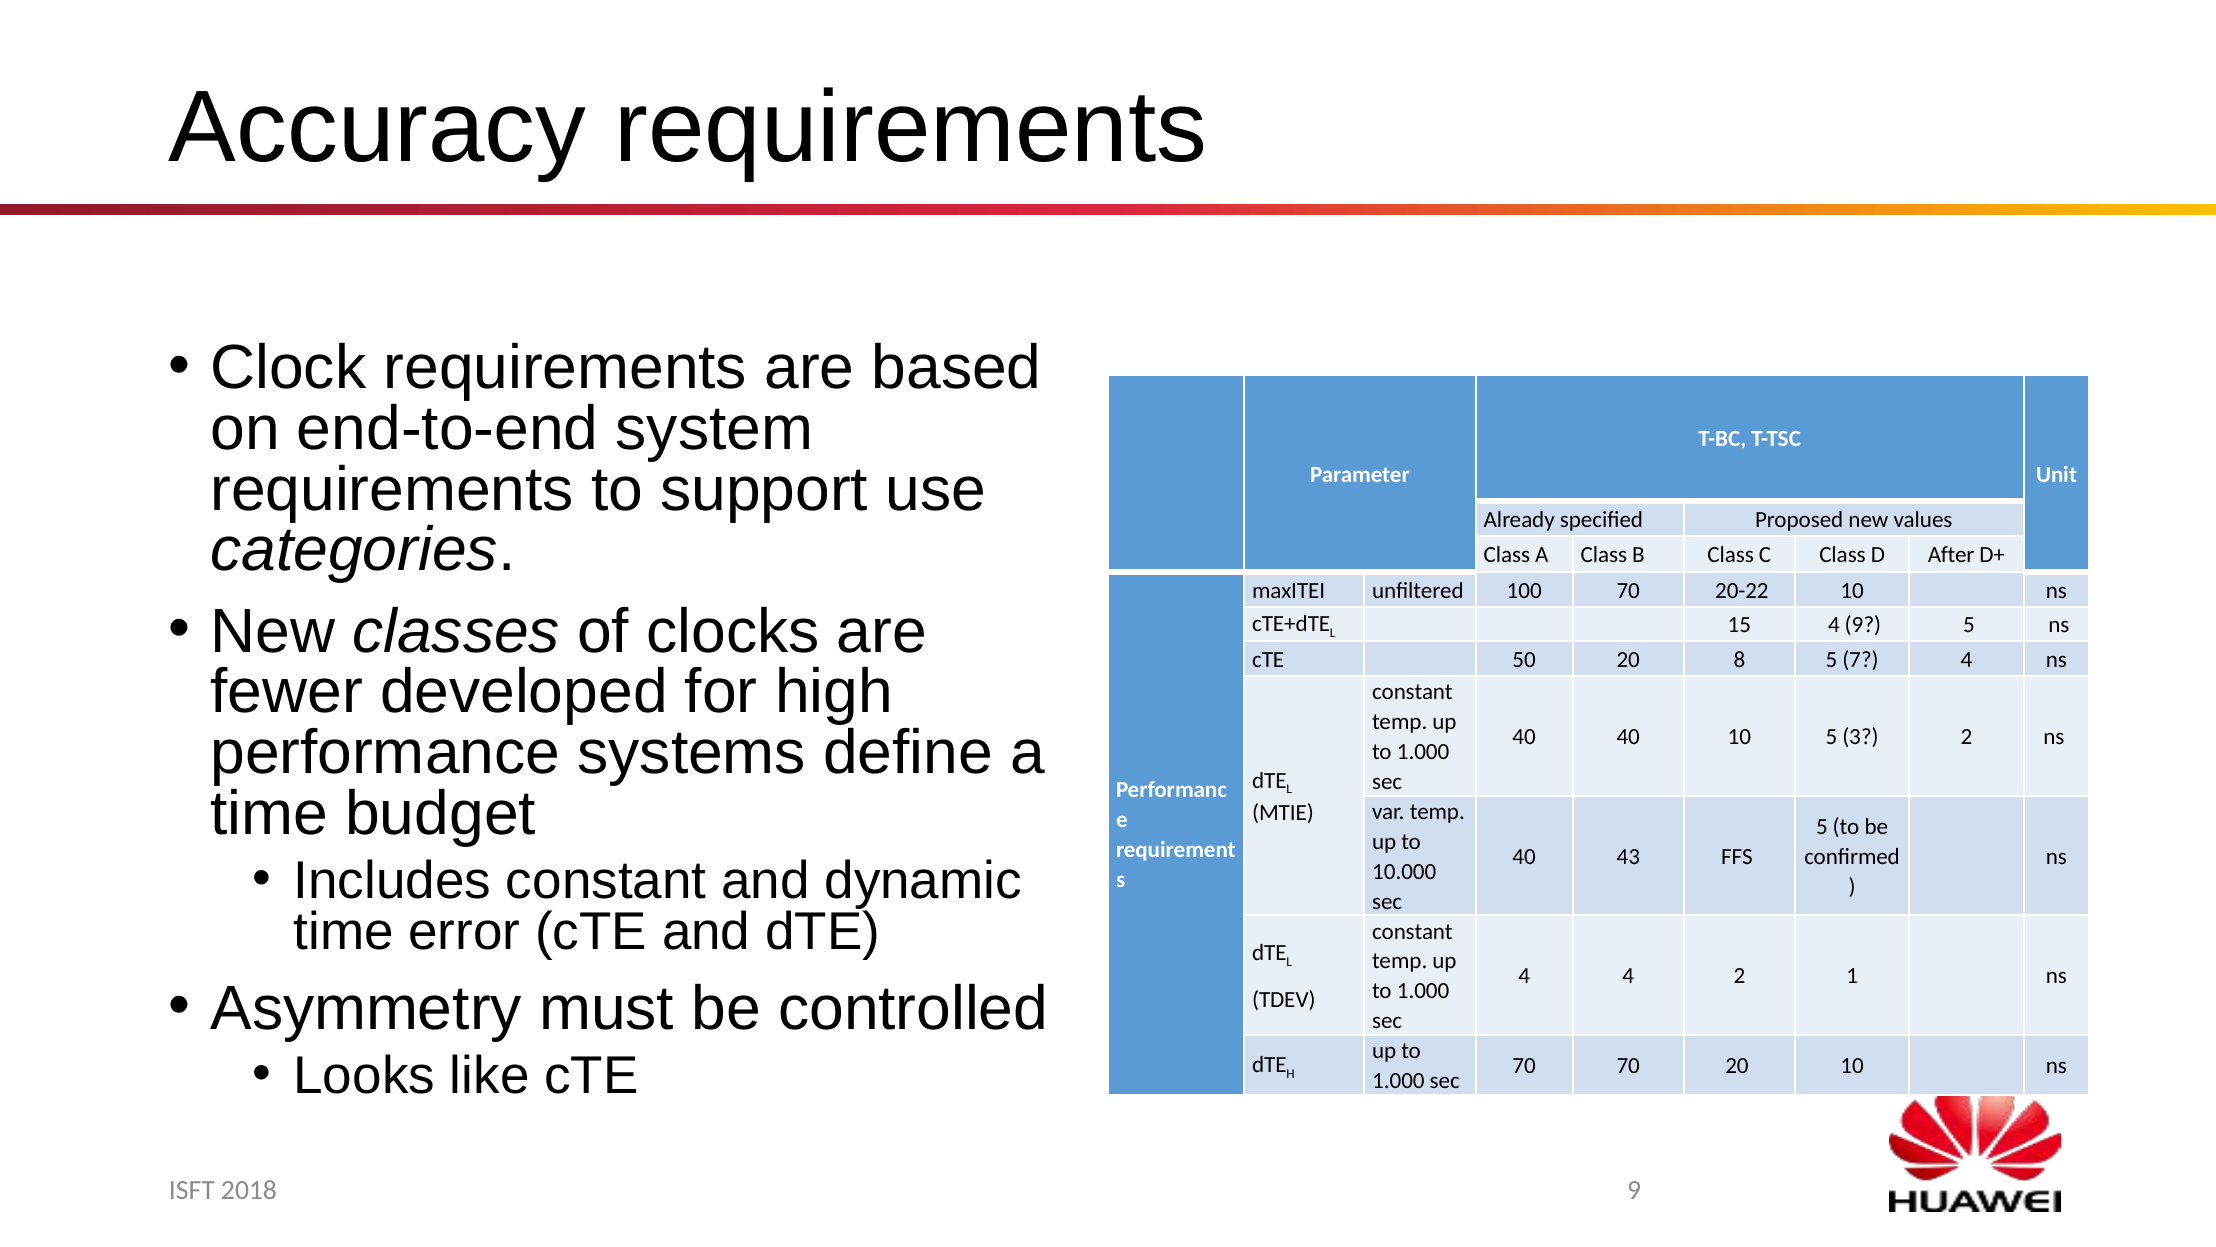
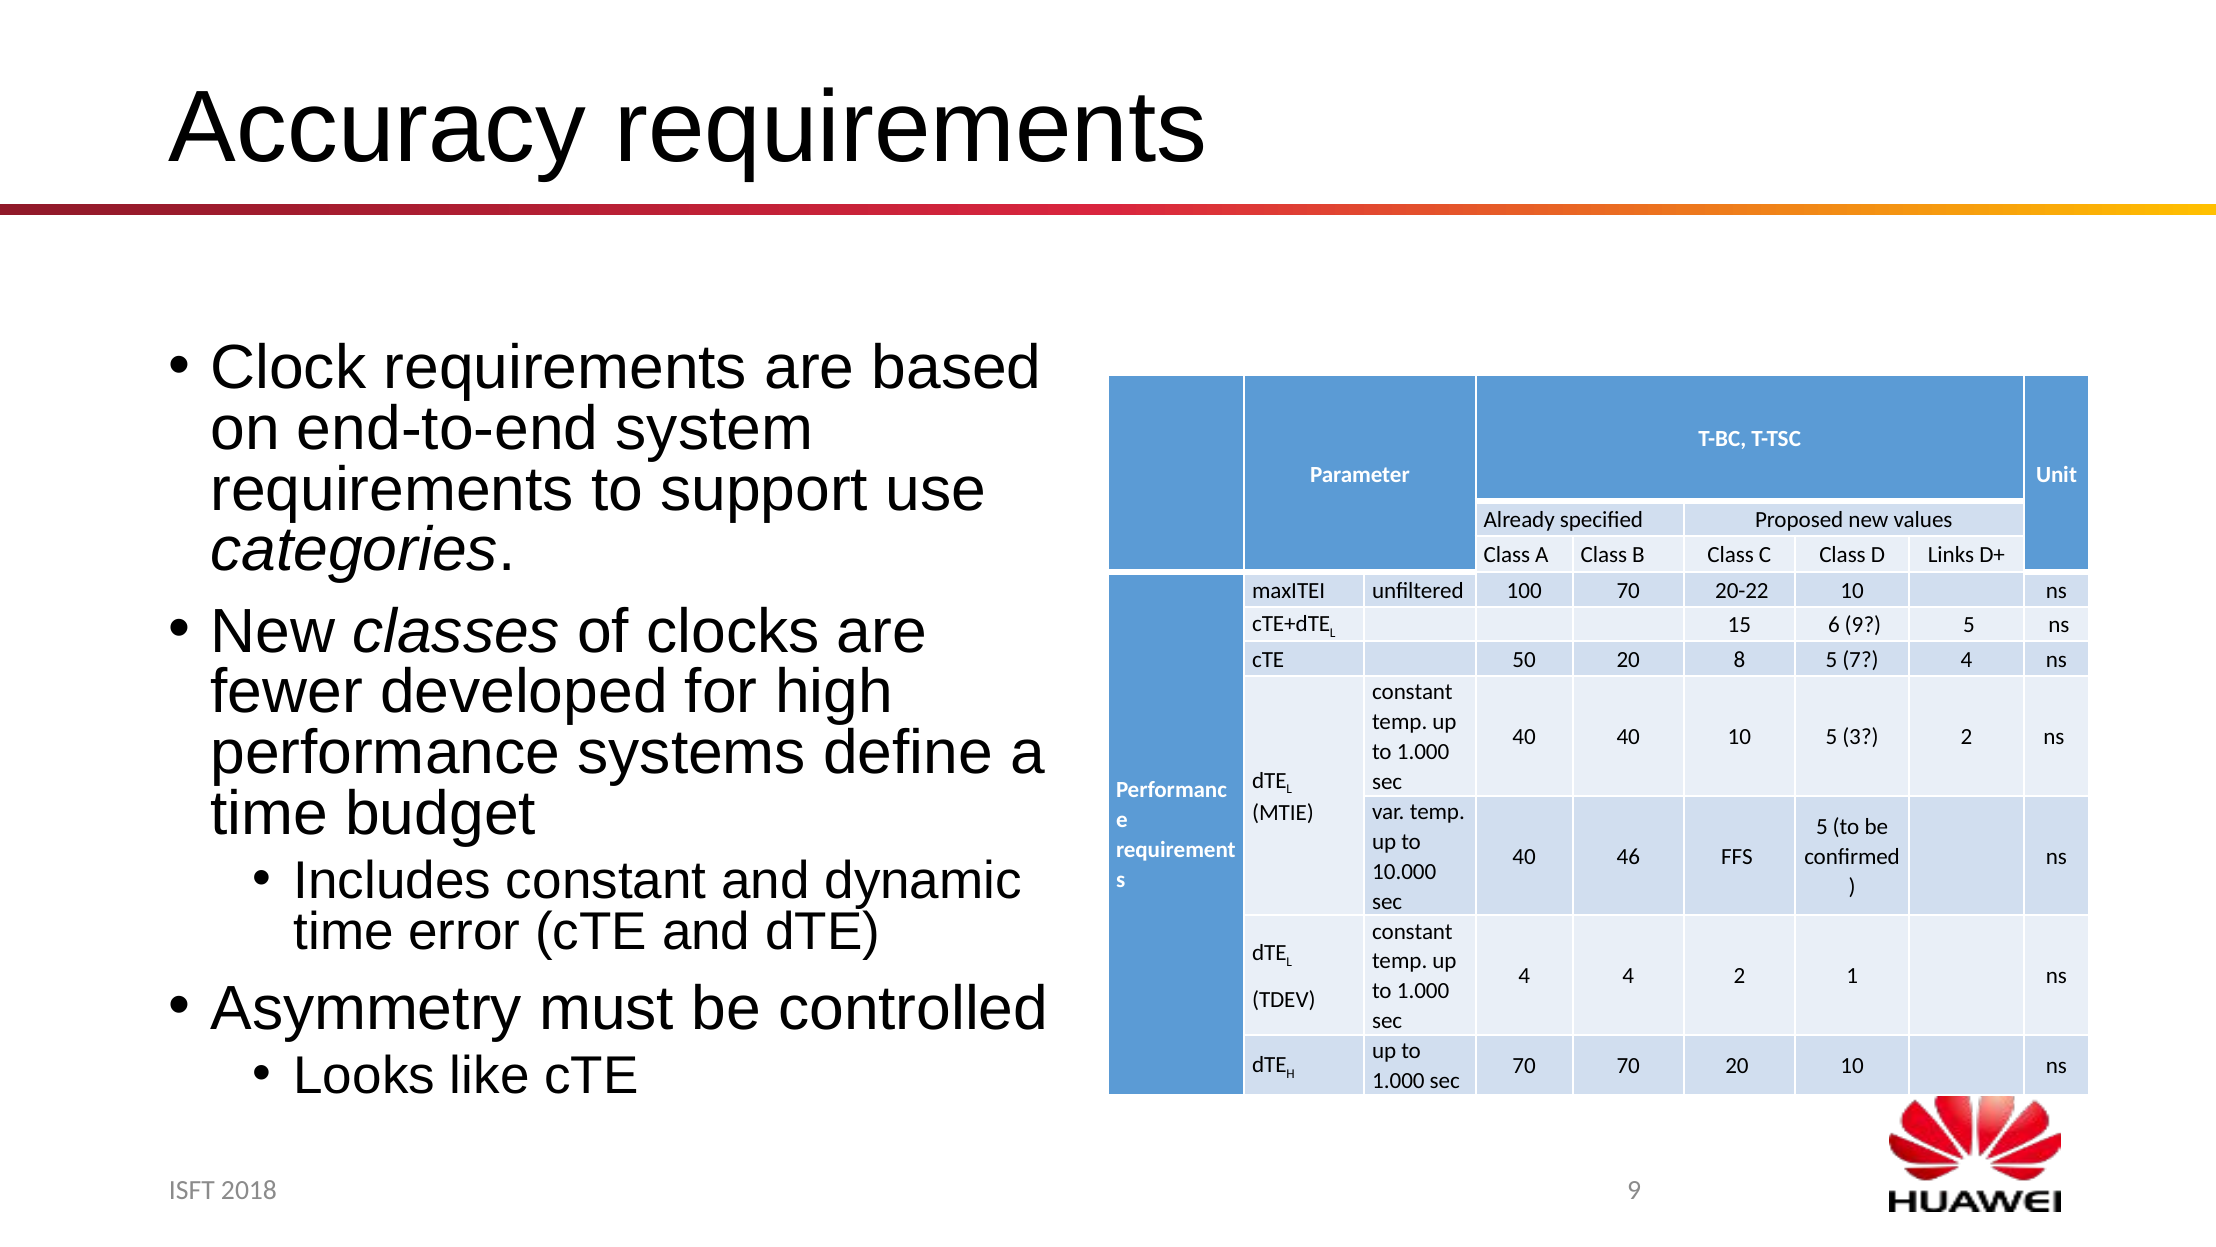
After: After -> Links
15 4: 4 -> 6
43: 43 -> 46
